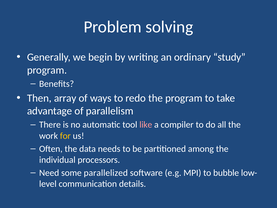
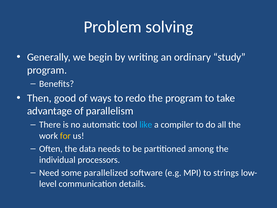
array: array -> good
like colour: pink -> light blue
bubble: bubble -> strings
